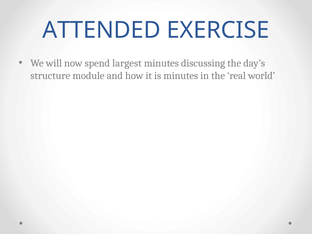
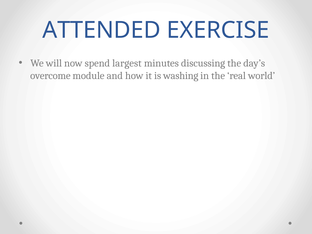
structure: structure -> overcome
is minutes: minutes -> washing
